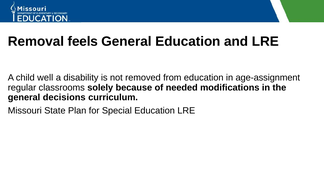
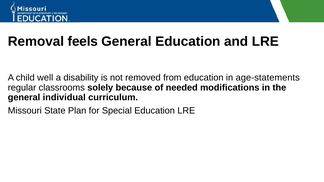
age-assignment: age-assignment -> age-statements
decisions: decisions -> individual
